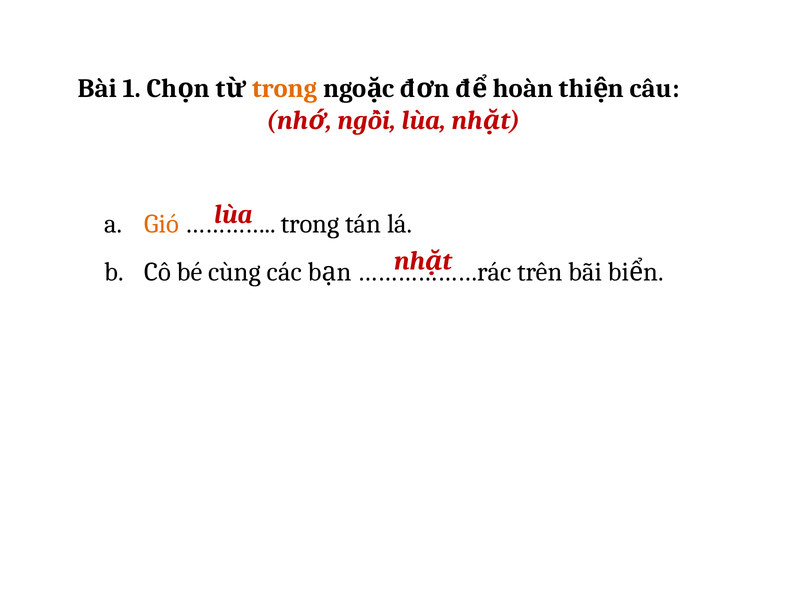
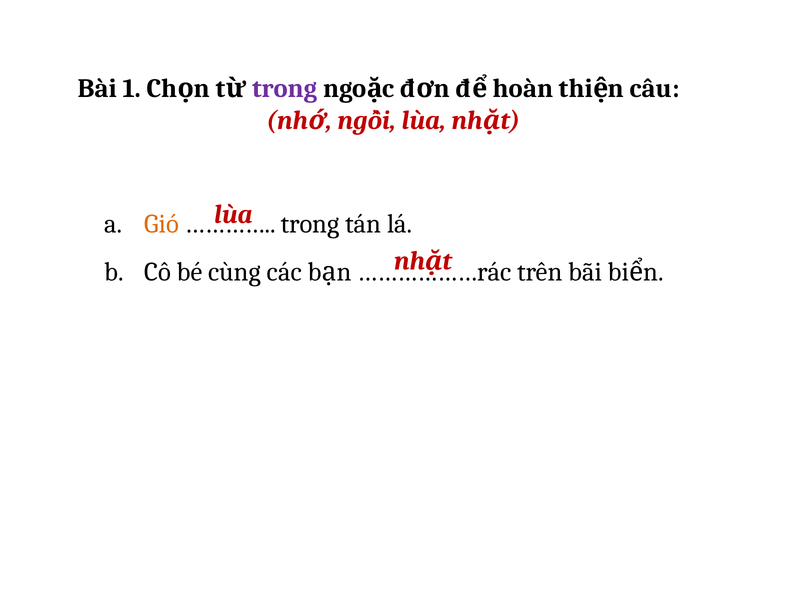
trong at (285, 88) colour: orange -> purple
